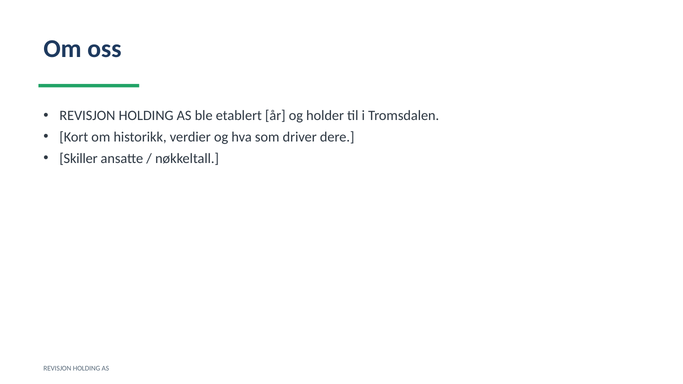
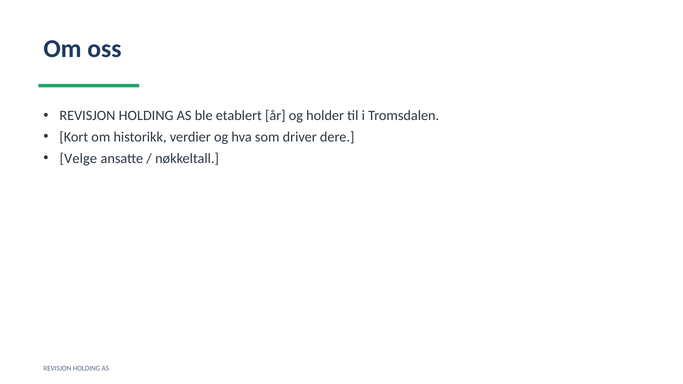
Skiller: Skiller -> Velge
